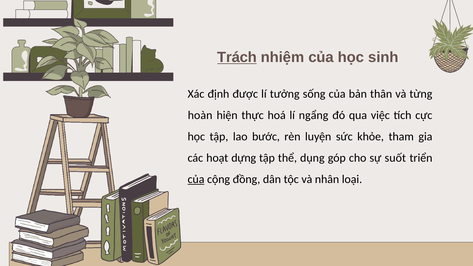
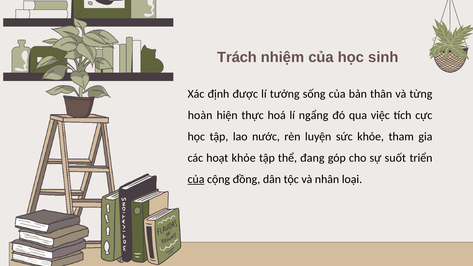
Trách underline: present -> none
bước: bước -> nước
hoạt dựng: dựng -> khỏe
dụng: dụng -> đang
